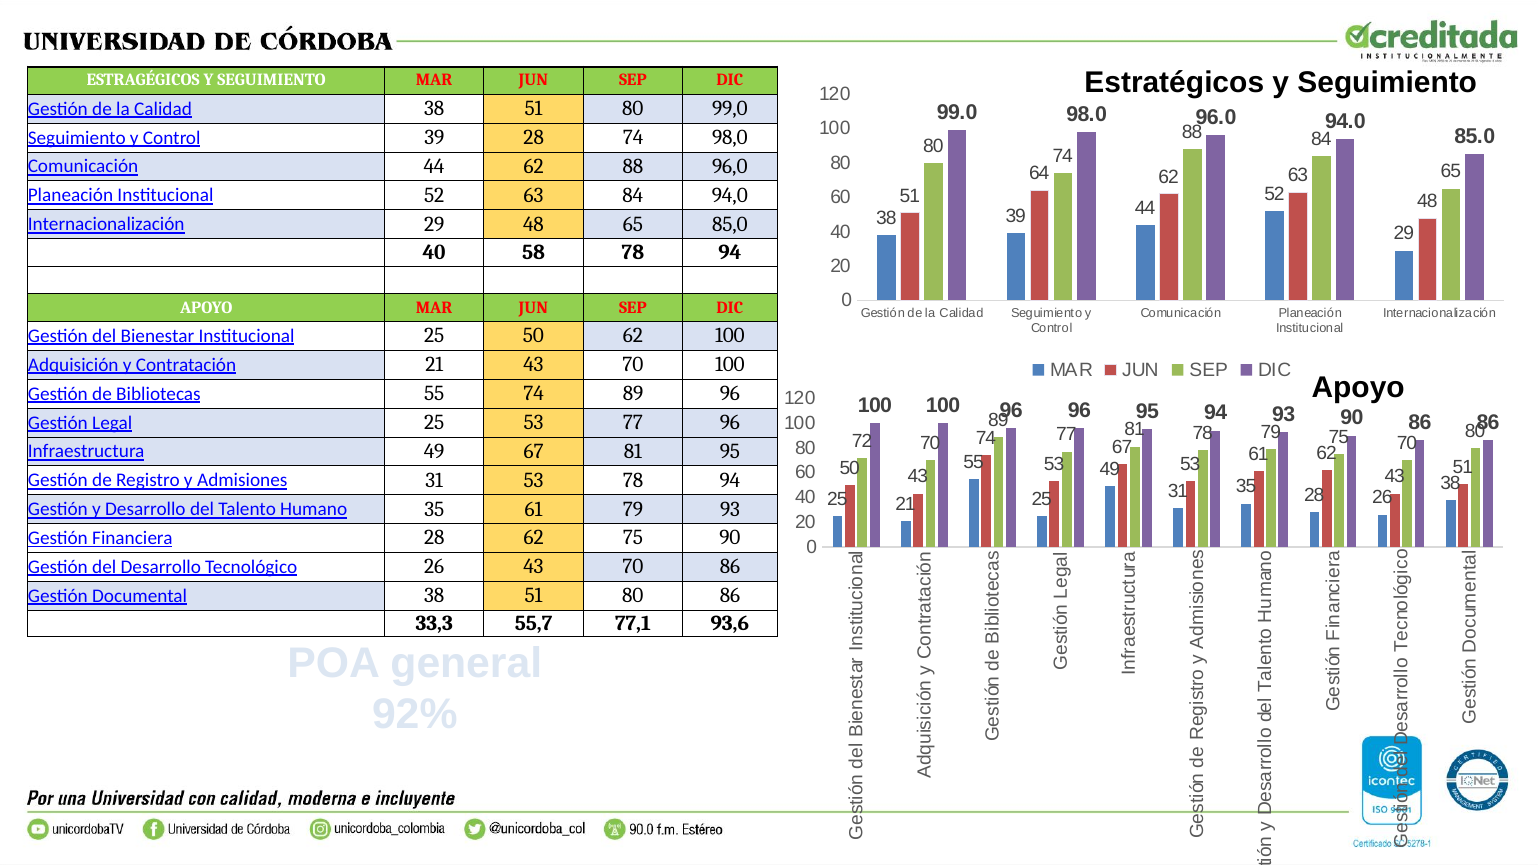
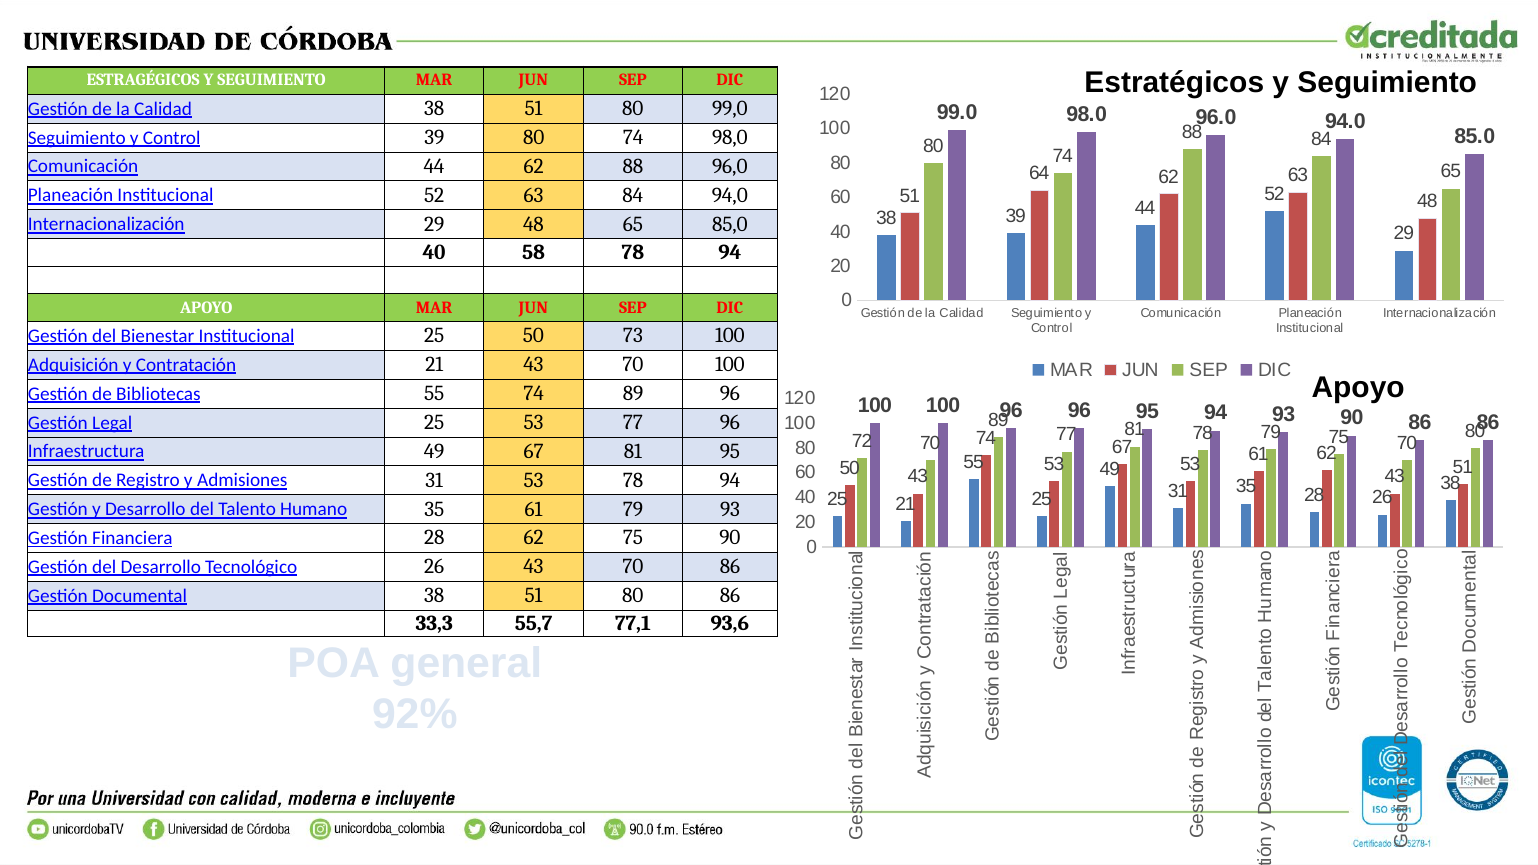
39 28: 28 -> 80
50 62: 62 -> 73
